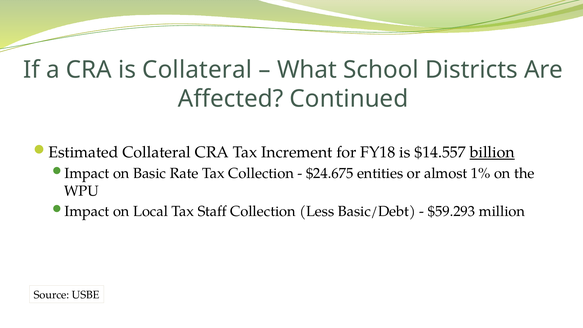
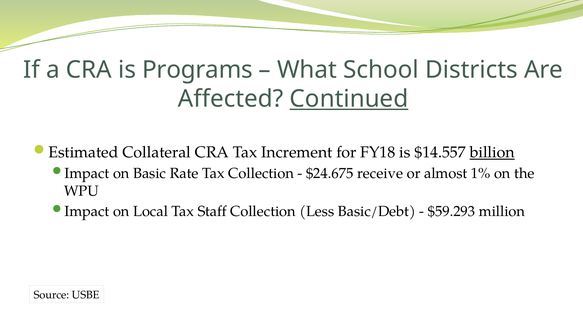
is Collateral: Collateral -> Programs
Continued underline: none -> present
entities: entities -> receive
